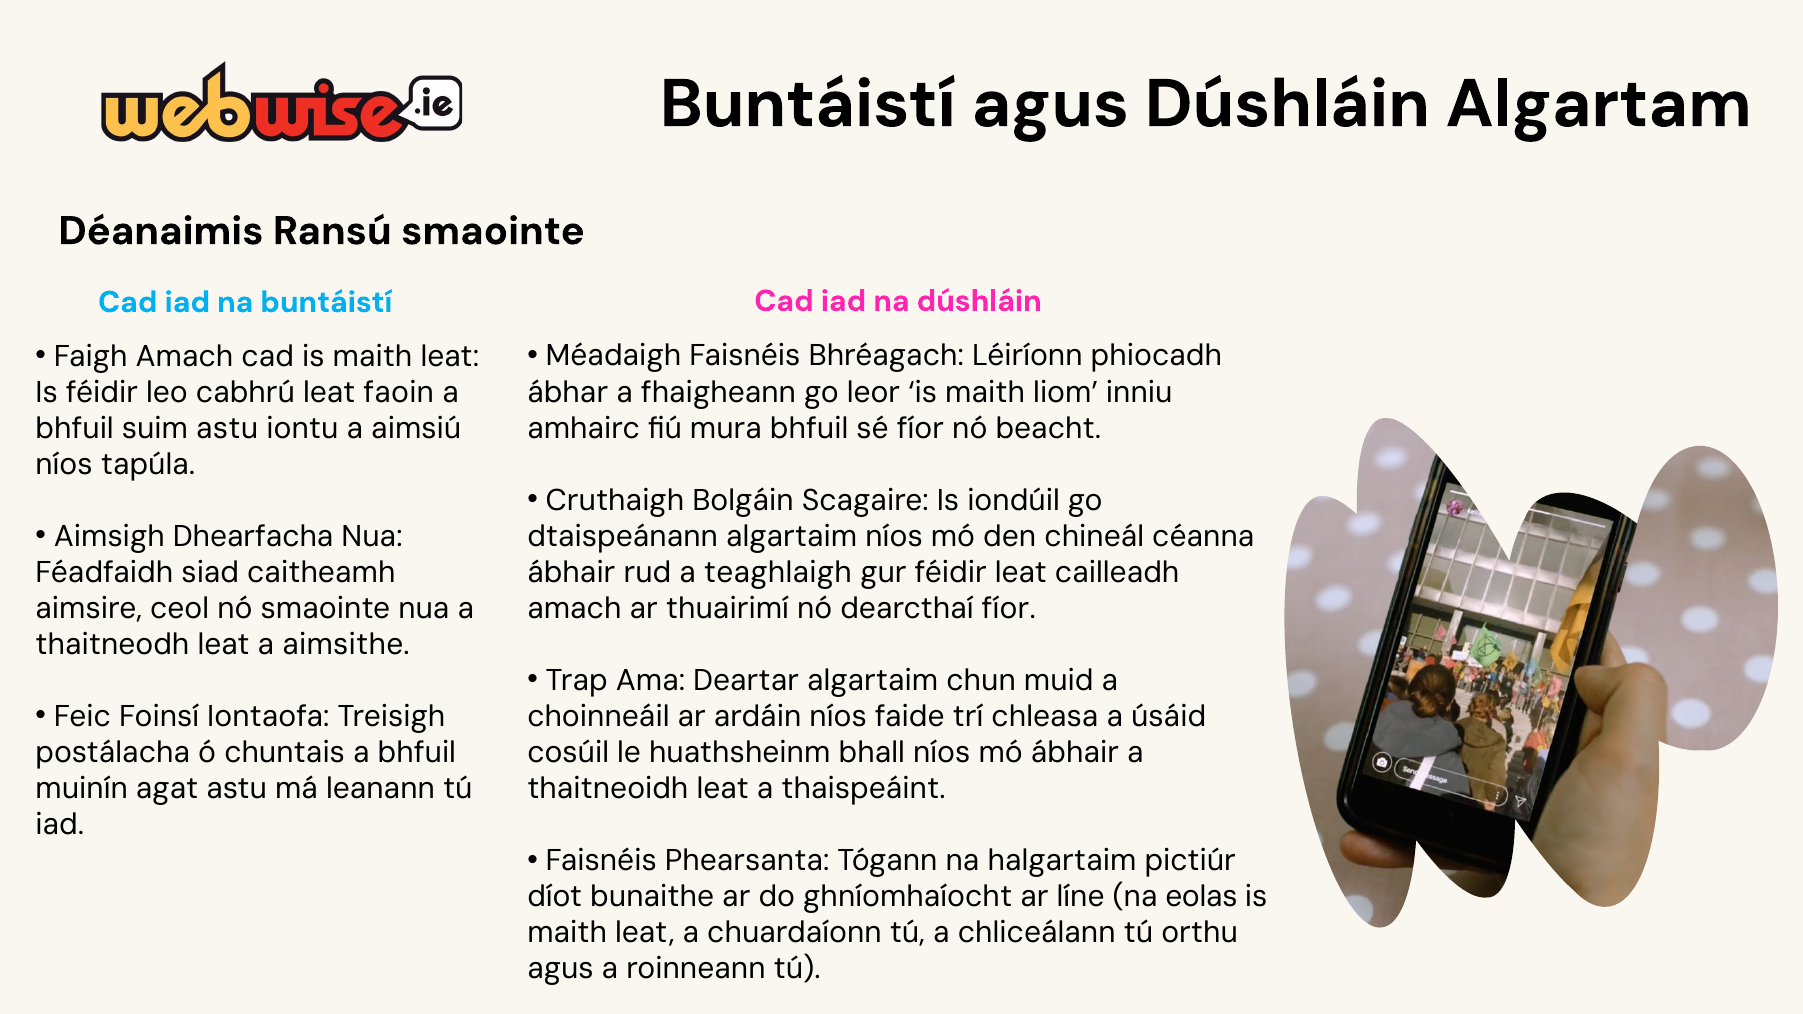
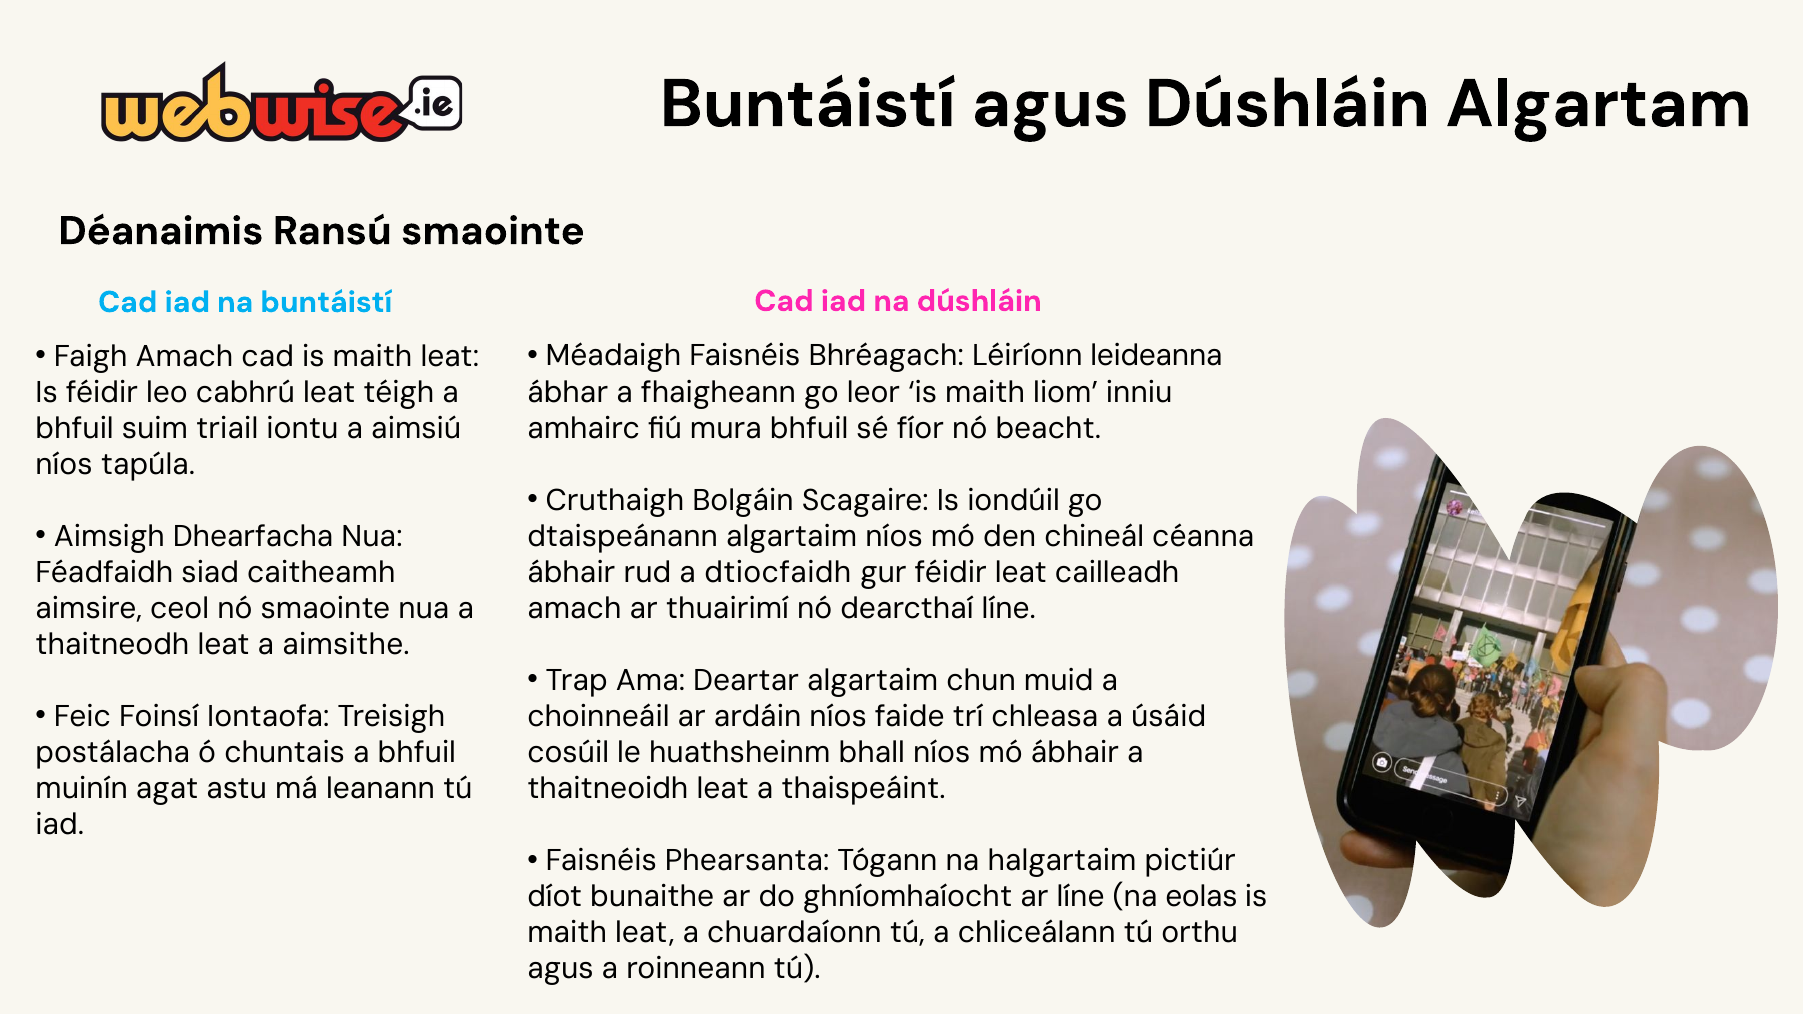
phiocadh: phiocadh -> leideanna
faoin: faoin -> téigh
suim astu: astu -> triail
teaghlaigh: teaghlaigh -> dtiocfaidh
dearcthaí fíor: fíor -> líne
